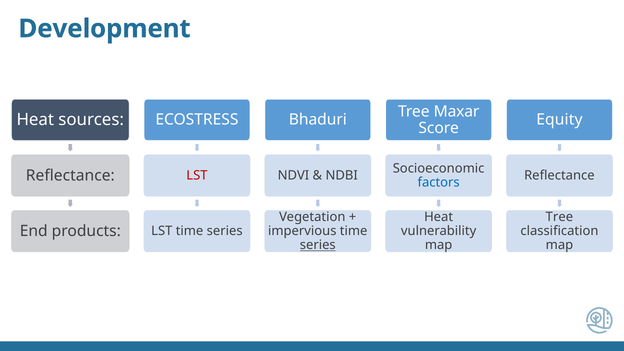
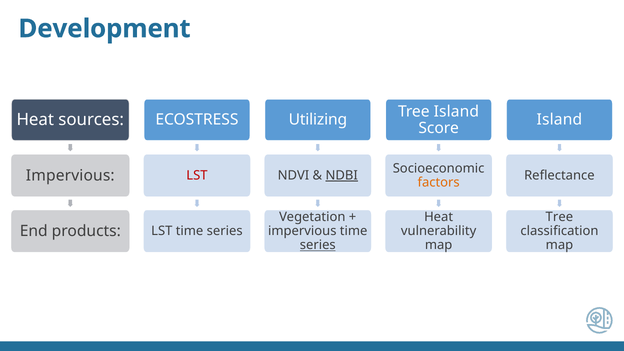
Tree Maxar: Maxar -> Island
Bhaduri: Bhaduri -> Utilizing
Equity at (559, 120): Equity -> Island
Reflectance at (70, 175): Reflectance -> Impervious
NDBI underline: none -> present
factors colour: blue -> orange
